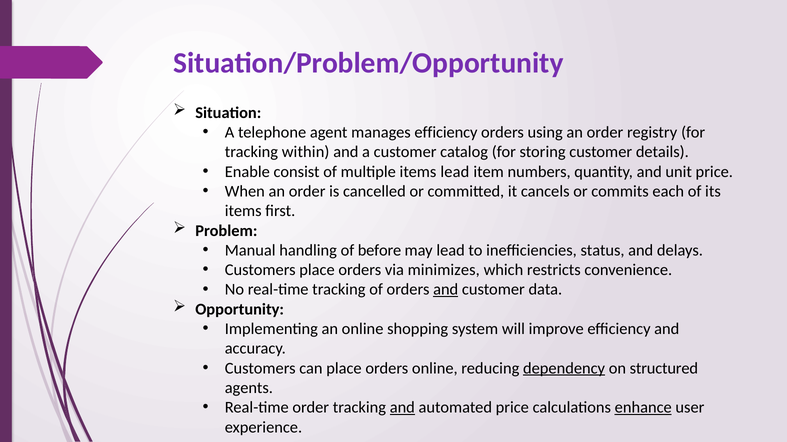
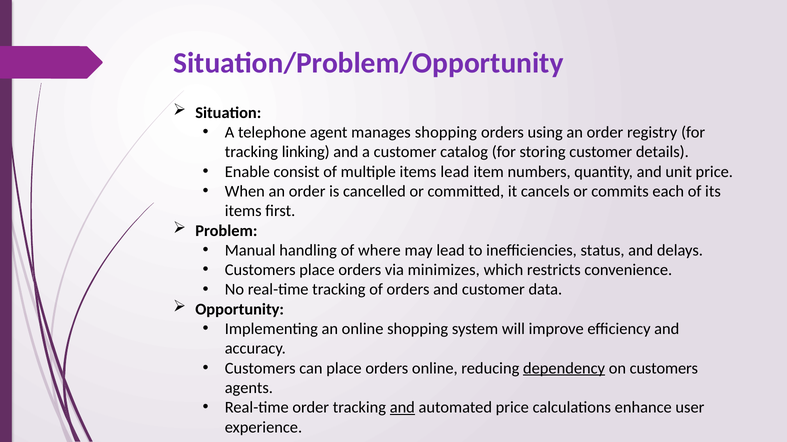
manages efficiency: efficiency -> shopping
within: within -> linking
before: before -> where
and at (446, 290) underline: present -> none
on structured: structured -> customers
enhance underline: present -> none
